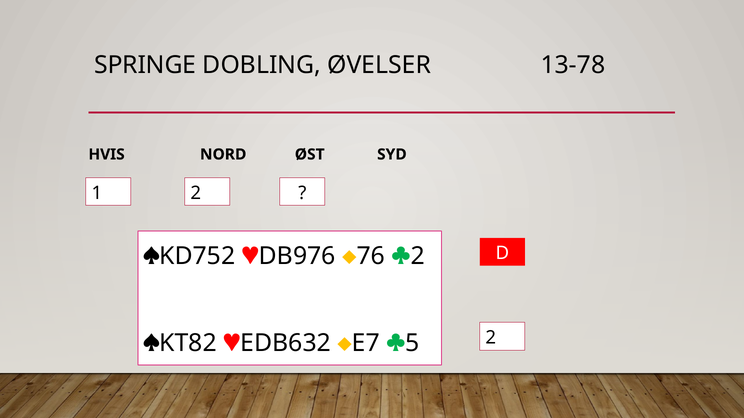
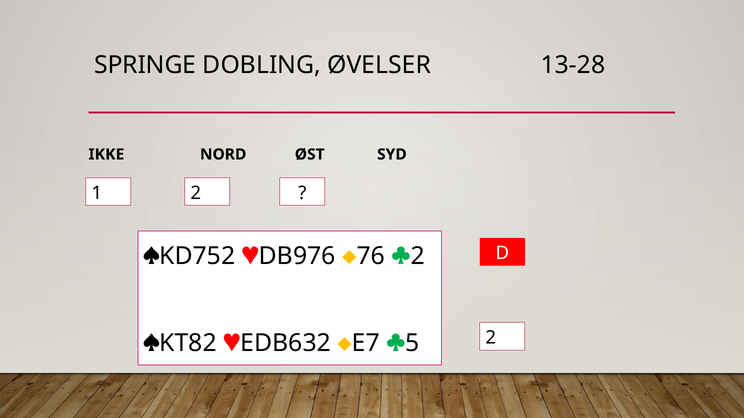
13-78: 13-78 -> 13-28
HVIS: HVIS -> IKKE
